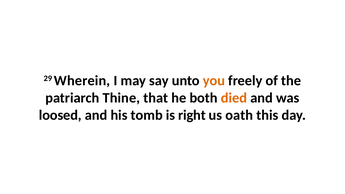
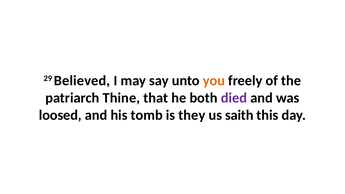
Wherein: Wherein -> Believed
died colour: orange -> purple
right: right -> they
oath: oath -> saith
